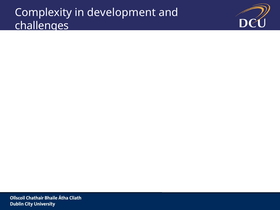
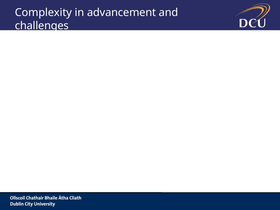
development: development -> advancement
